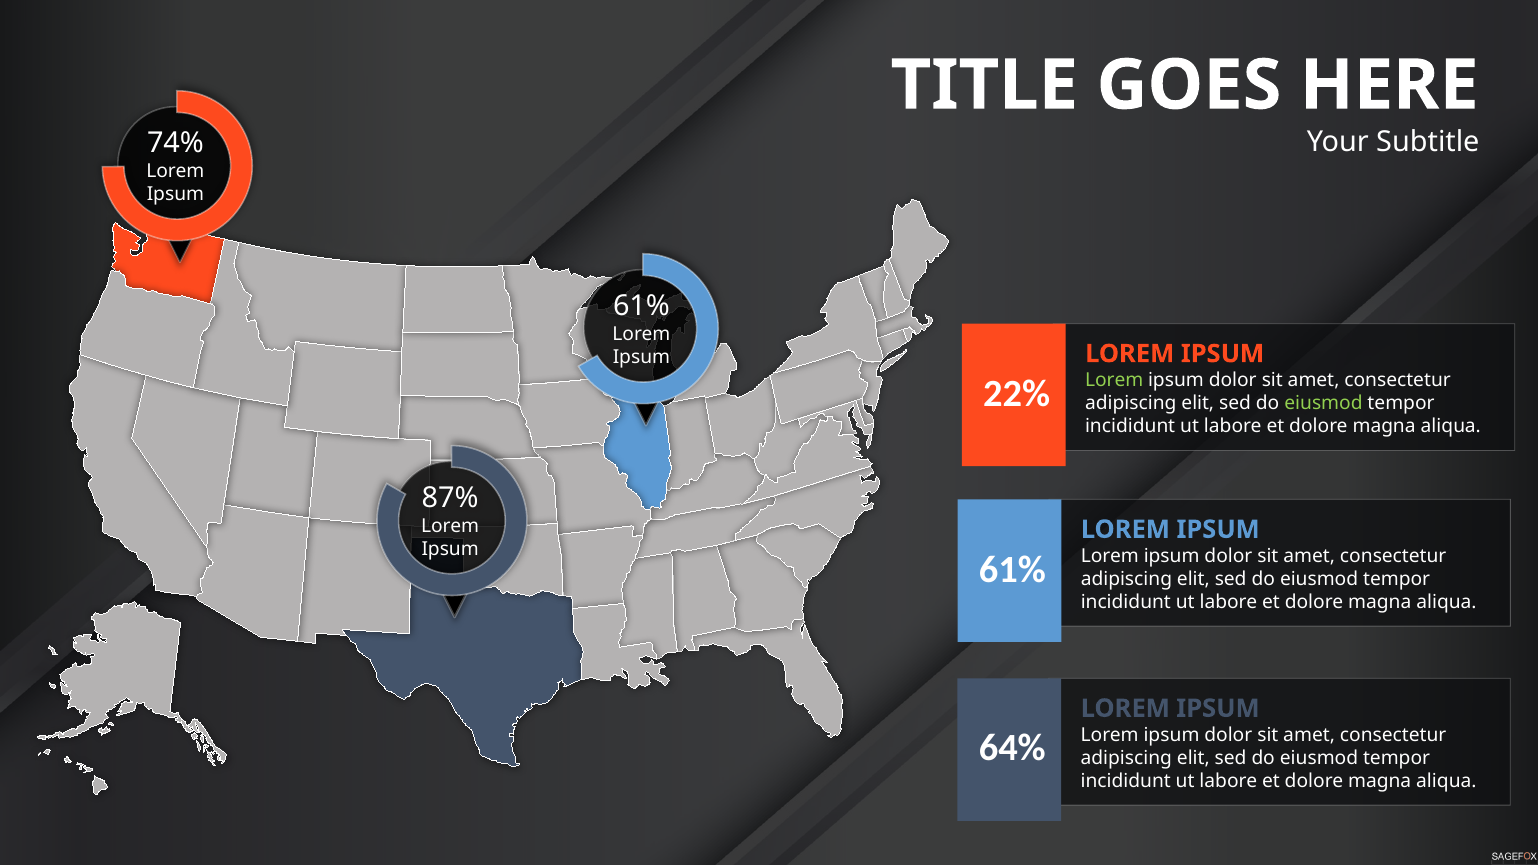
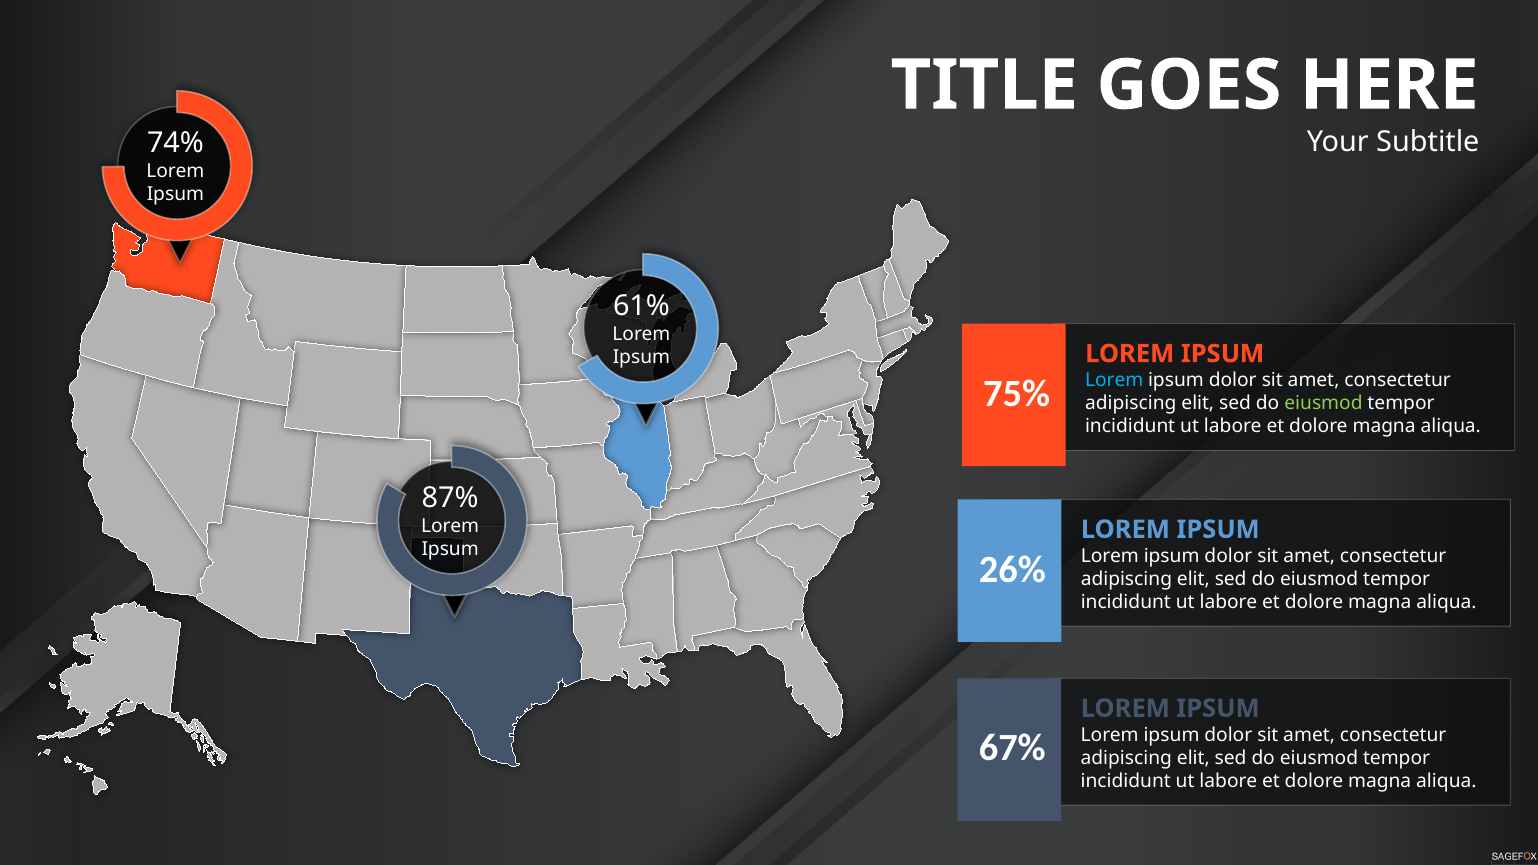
Lorem at (1114, 380) colour: light green -> light blue
22%: 22% -> 75%
61% at (1012, 569): 61% -> 26%
64%: 64% -> 67%
